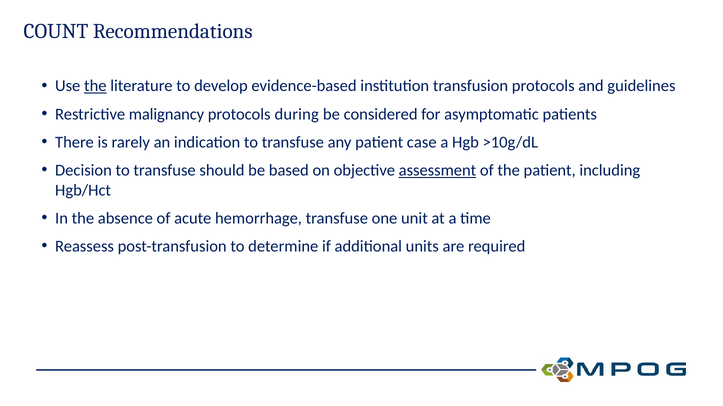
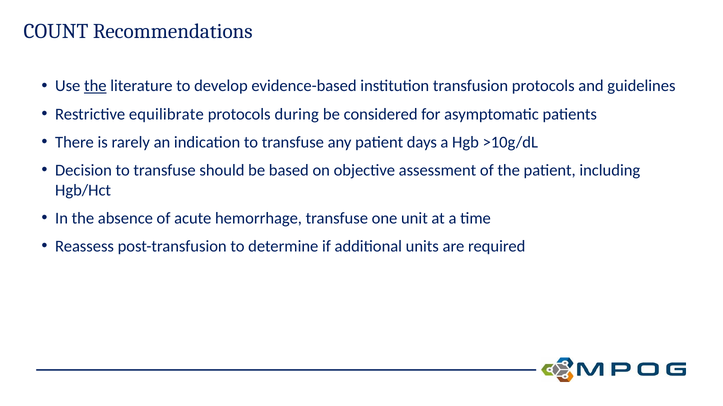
malignancy: malignancy -> equilibrate
case: case -> days
assessment underline: present -> none
